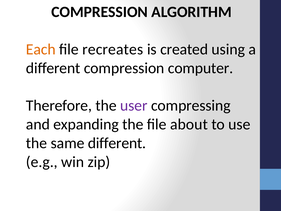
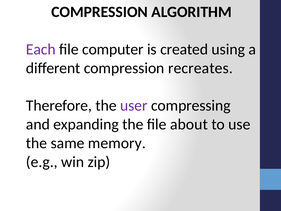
Each colour: orange -> purple
recreates: recreates -> computer
computer: computer -> recreates
same different: different -> memory
